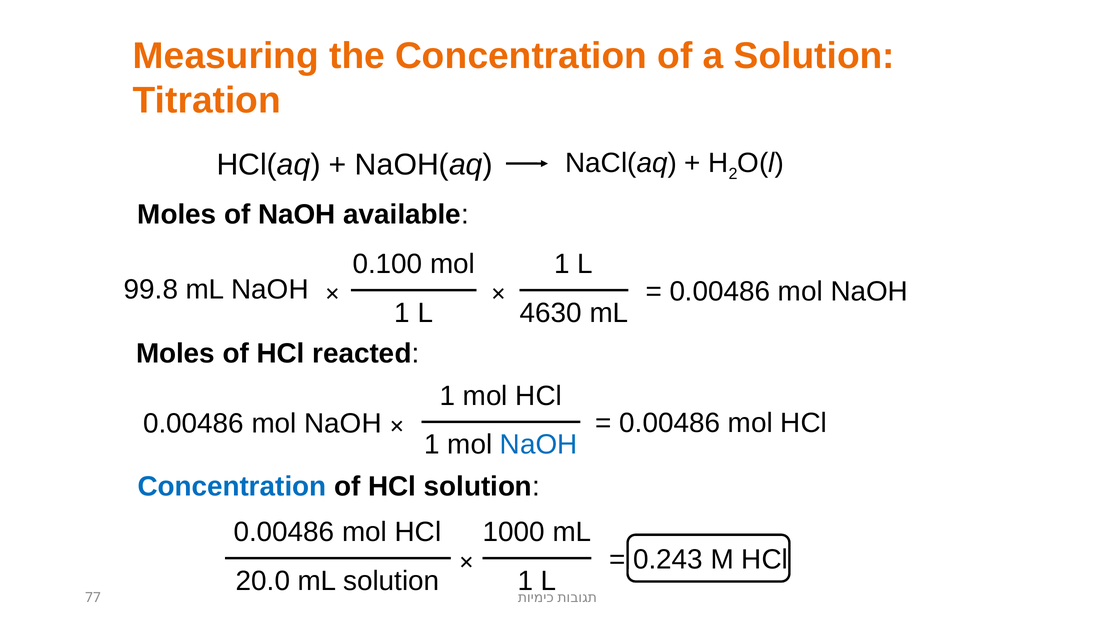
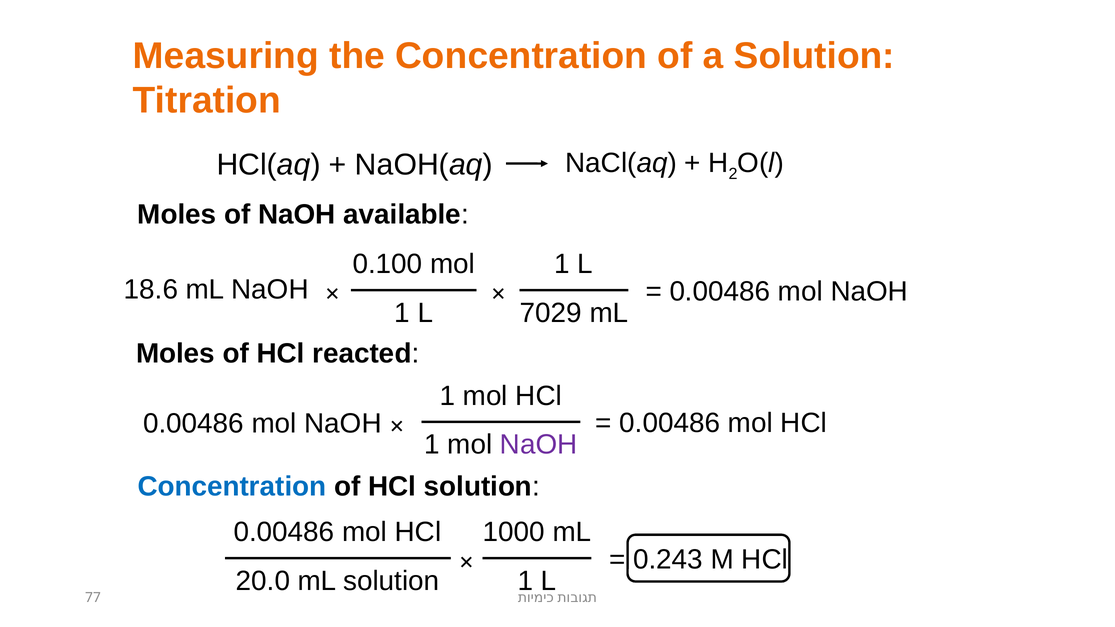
99.8: 99.8 -> 18.6
4630: 4630 -> 7029
NaOH at (539, 445) colour: blue -> purple
